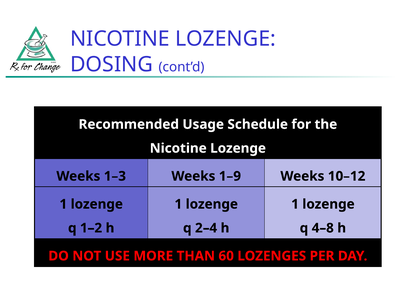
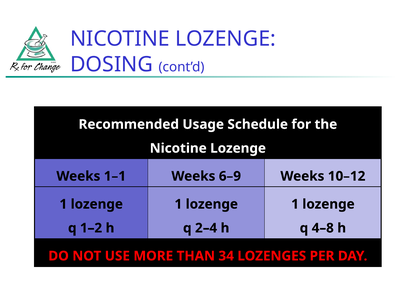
1–3: 1–3 -> 1–1
1–9: 1–9 -> 6–9
60: 60 -> 34
